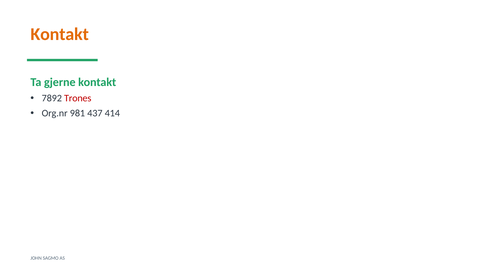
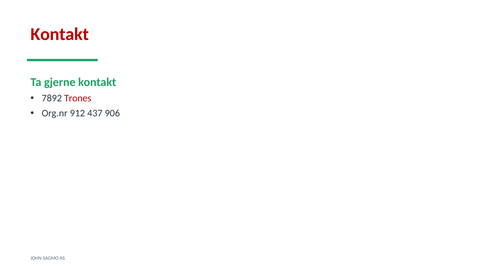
Kontakt at (60, 34) colour: orange -> red
981: 981 -> 912
414: 414 -> 906
